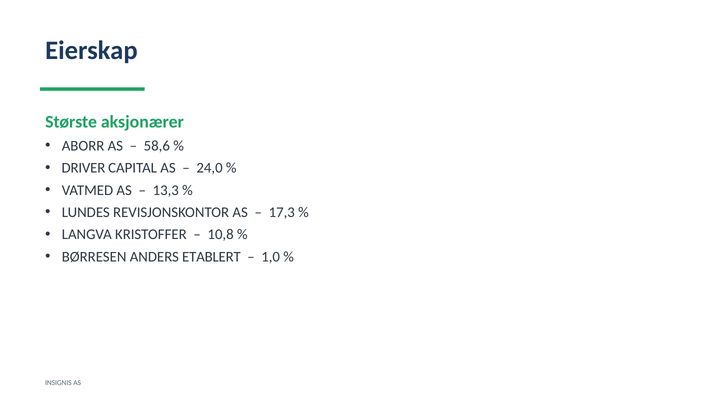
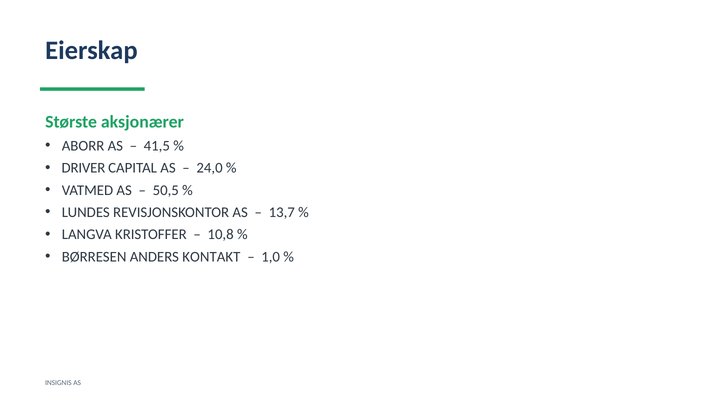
58,6: 58,6 -> 41,5
13,3: 13,3 -> 50,5
17,3: 17,3 -> 13,7
ETABLERT: ETABLERT -> KONTAKT
